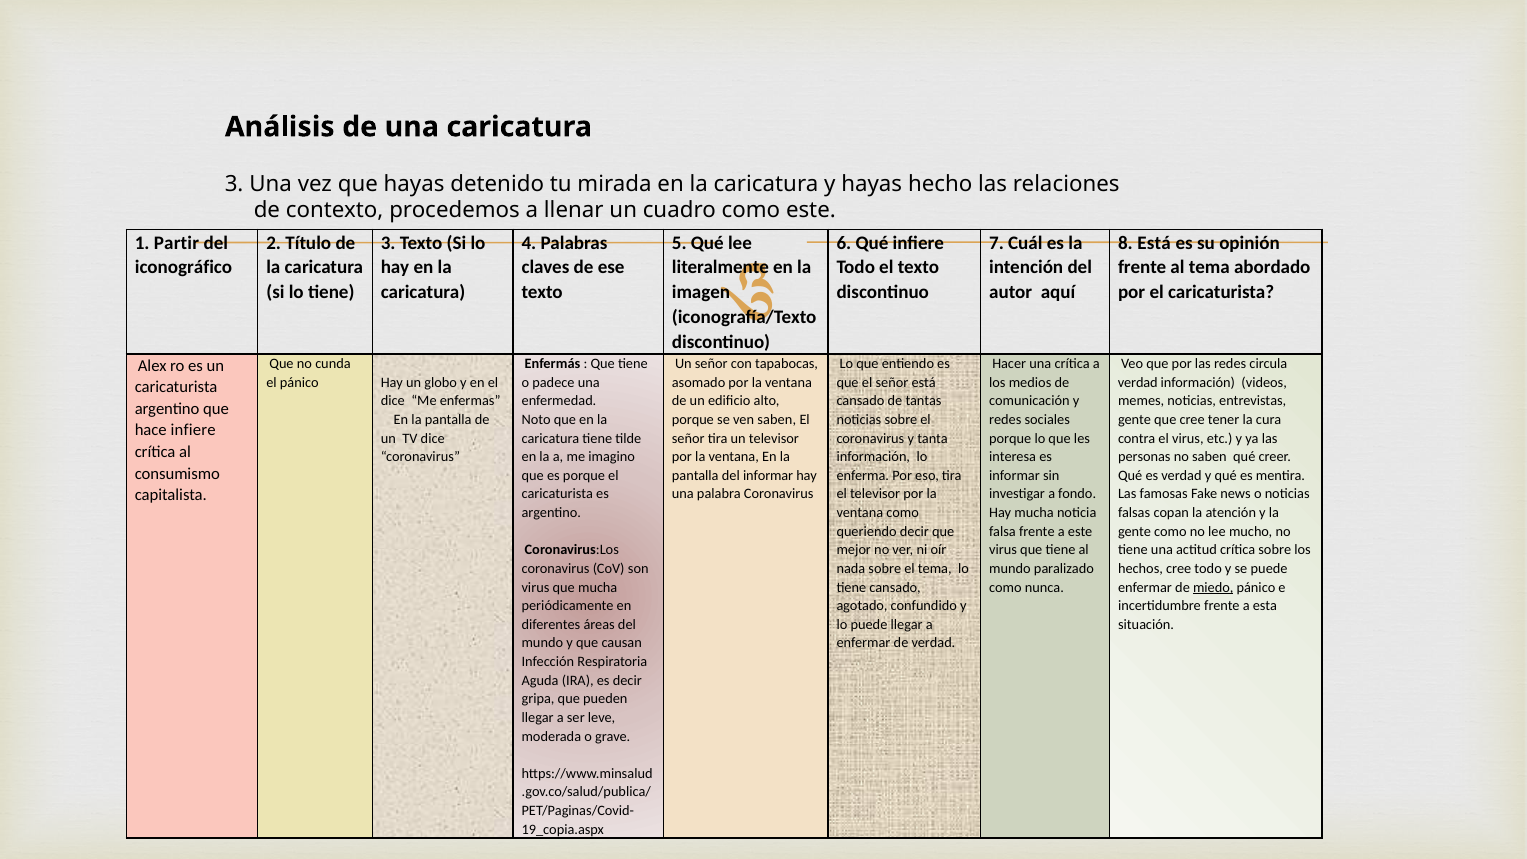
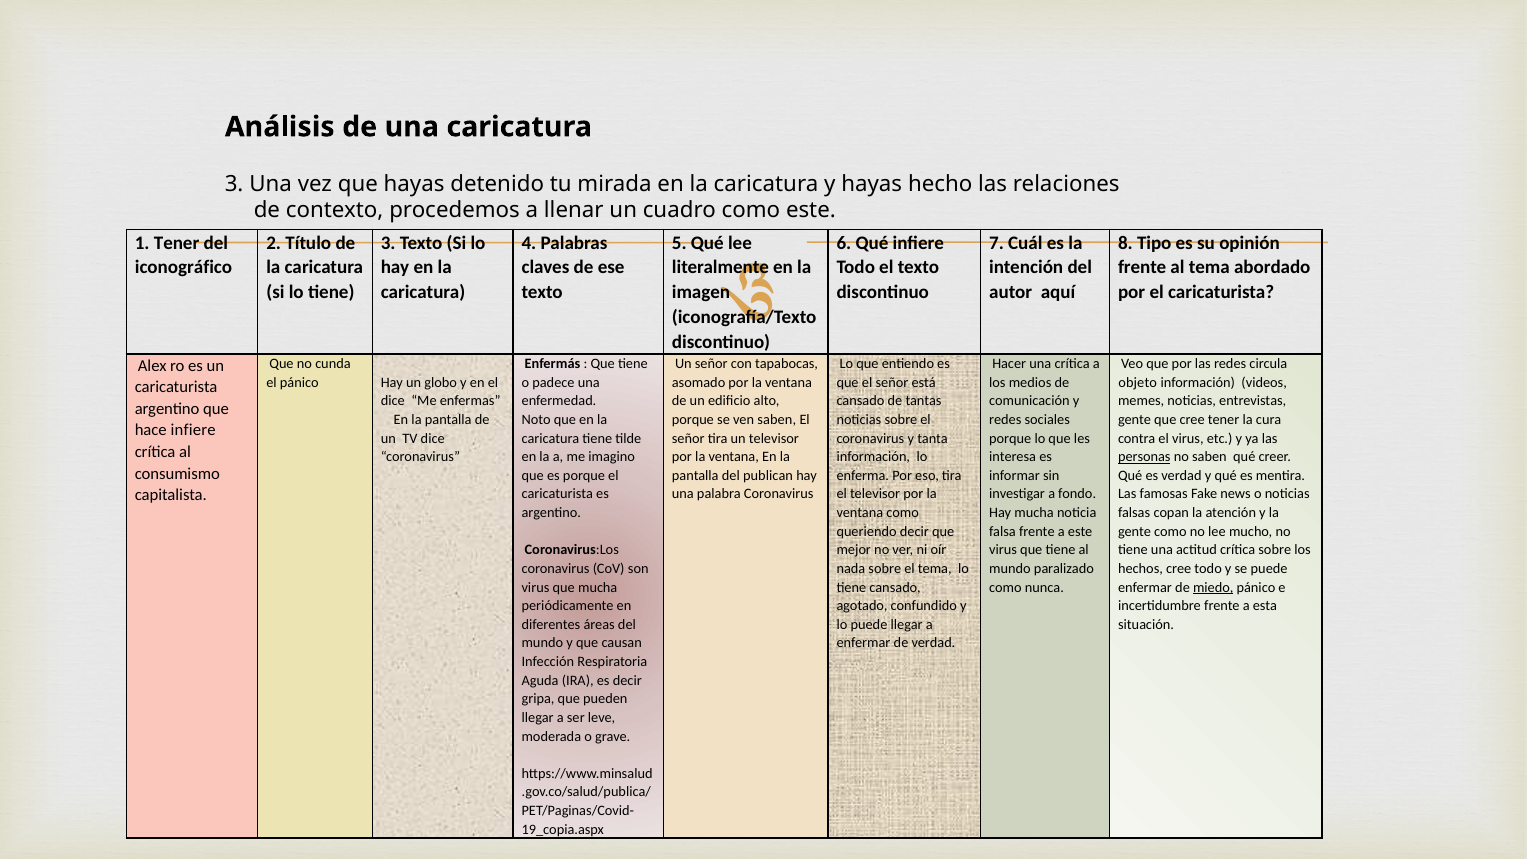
1 Partir: Partir -> Tener
8 Está: Está -> Tipo
verdad at (1138, 382): verdad -> objeto
personas underline: none -> present
del informar: informar -> publican
